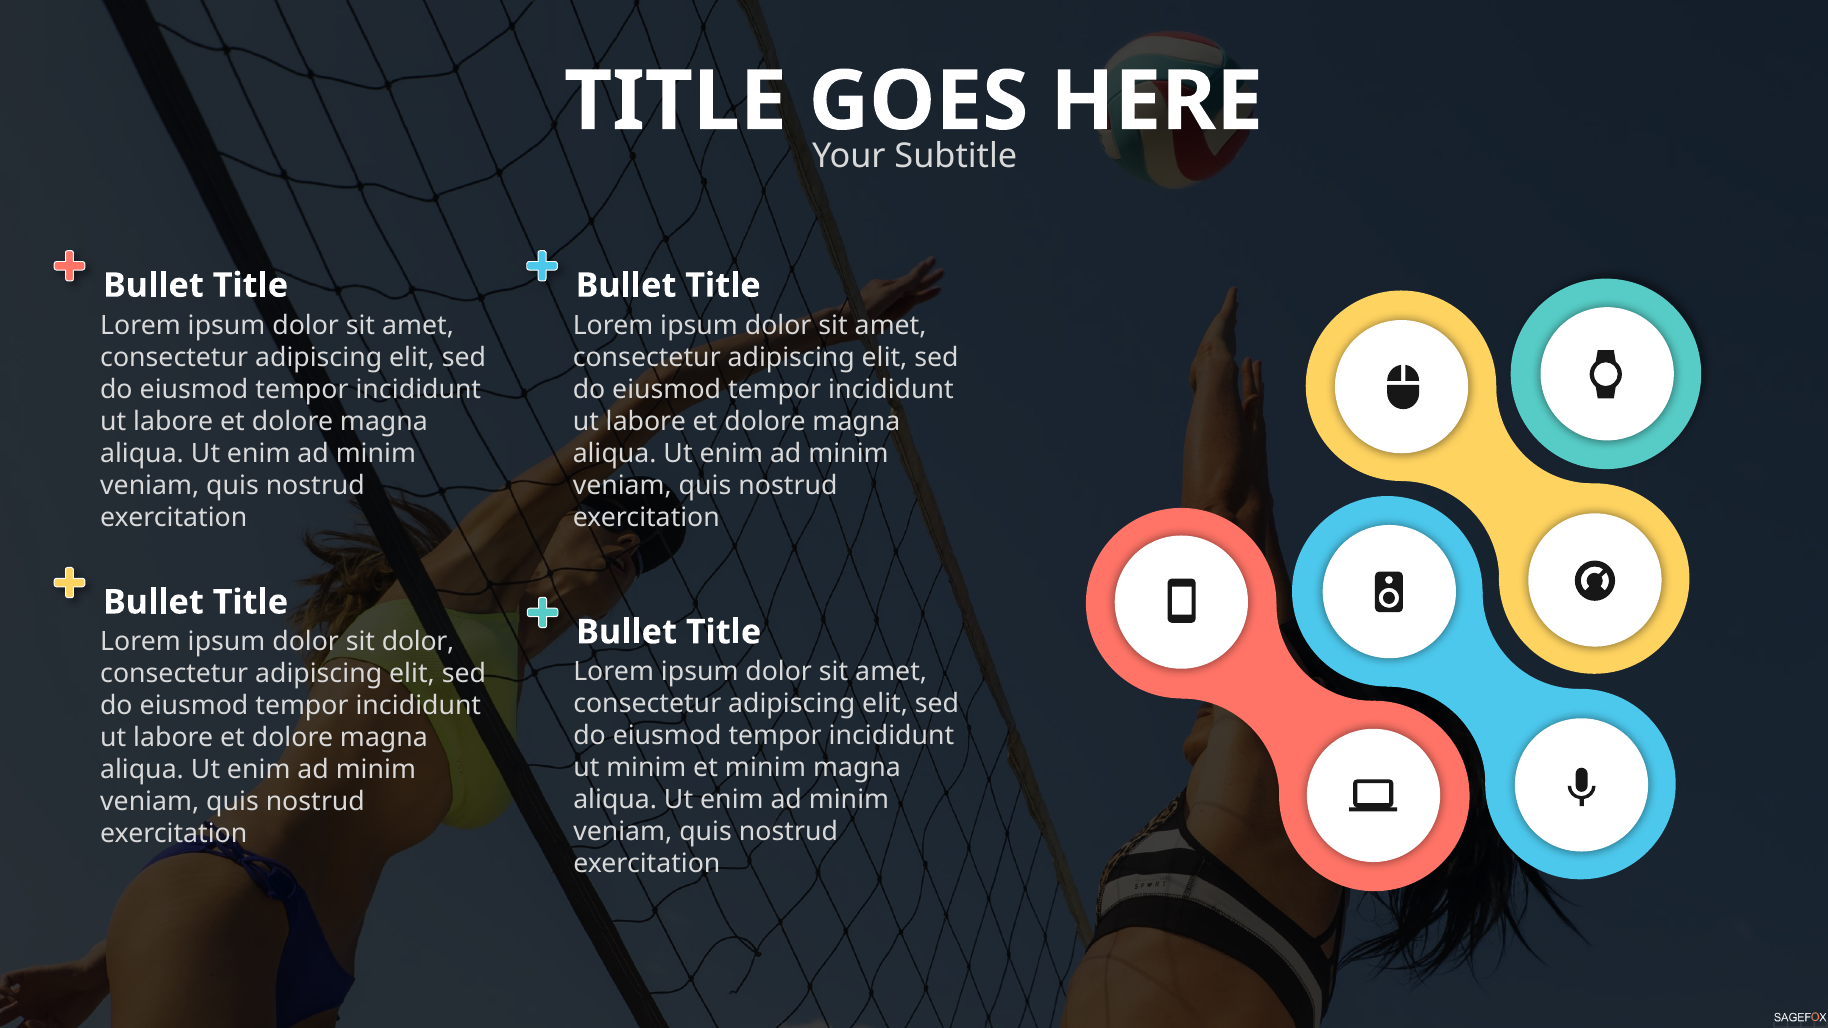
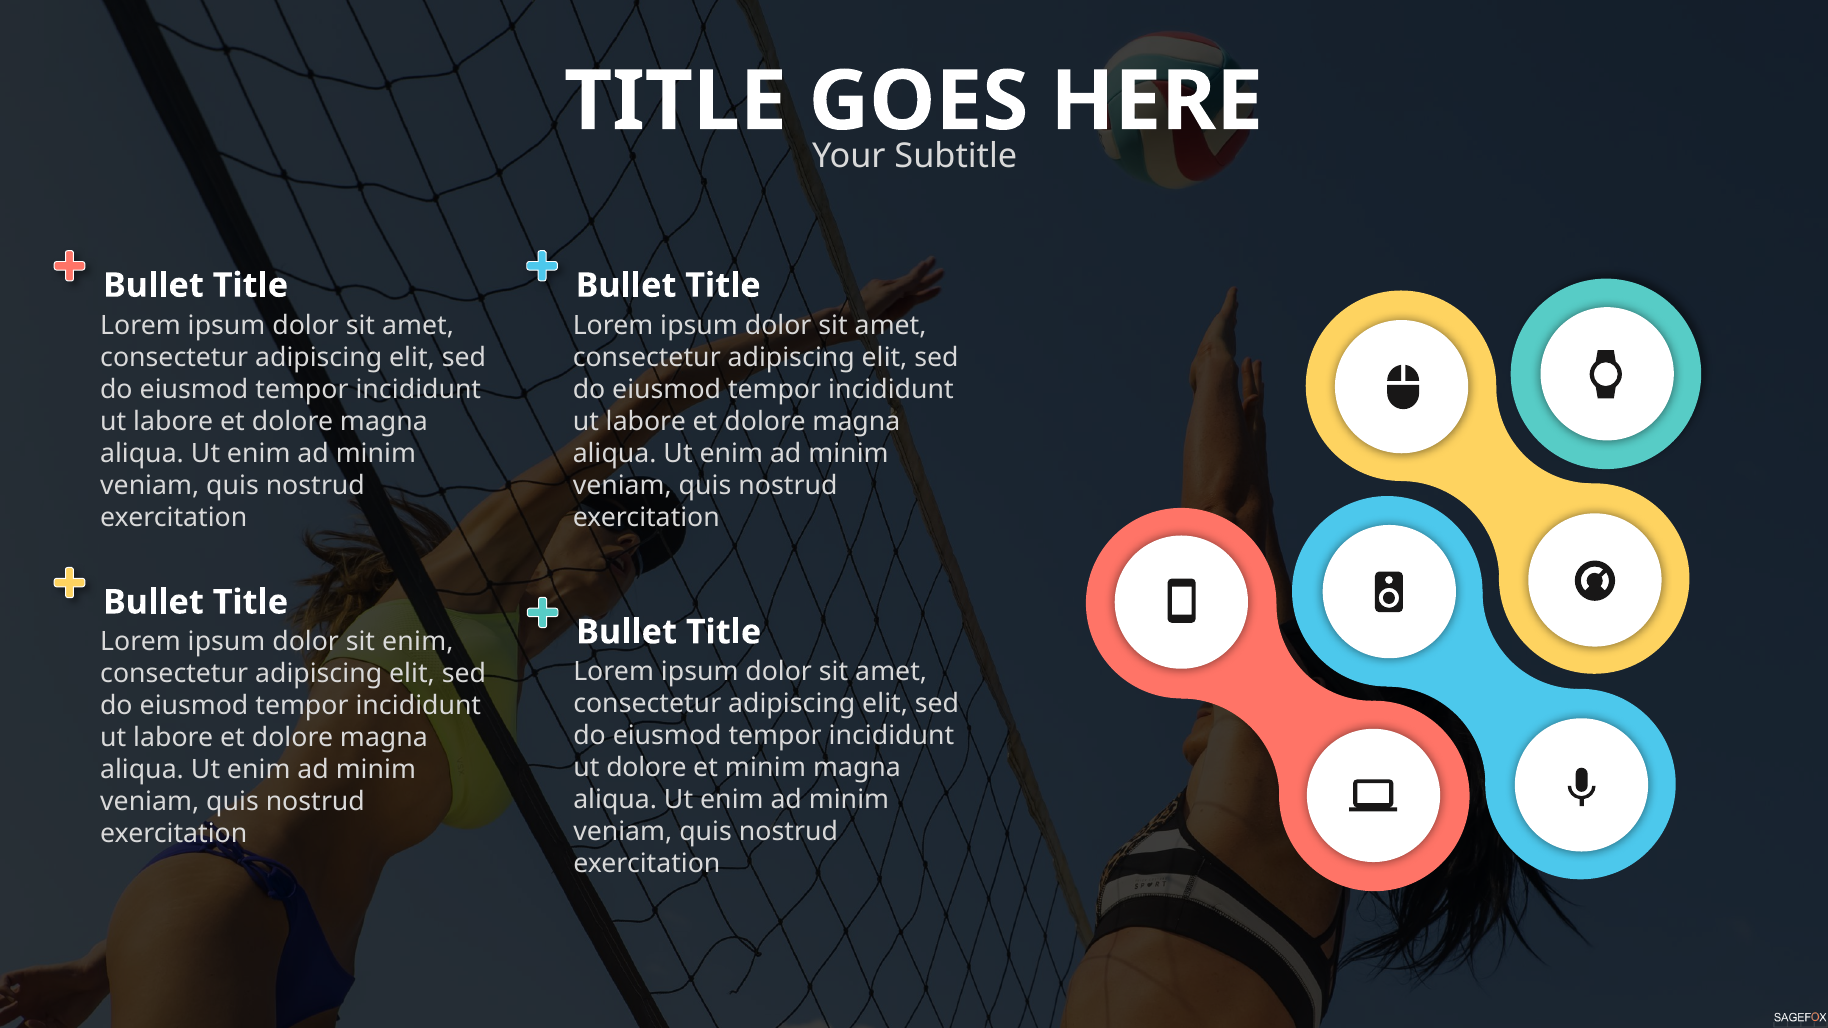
sit dolor: dolor -> enim
ut minim: minim -> dolore
